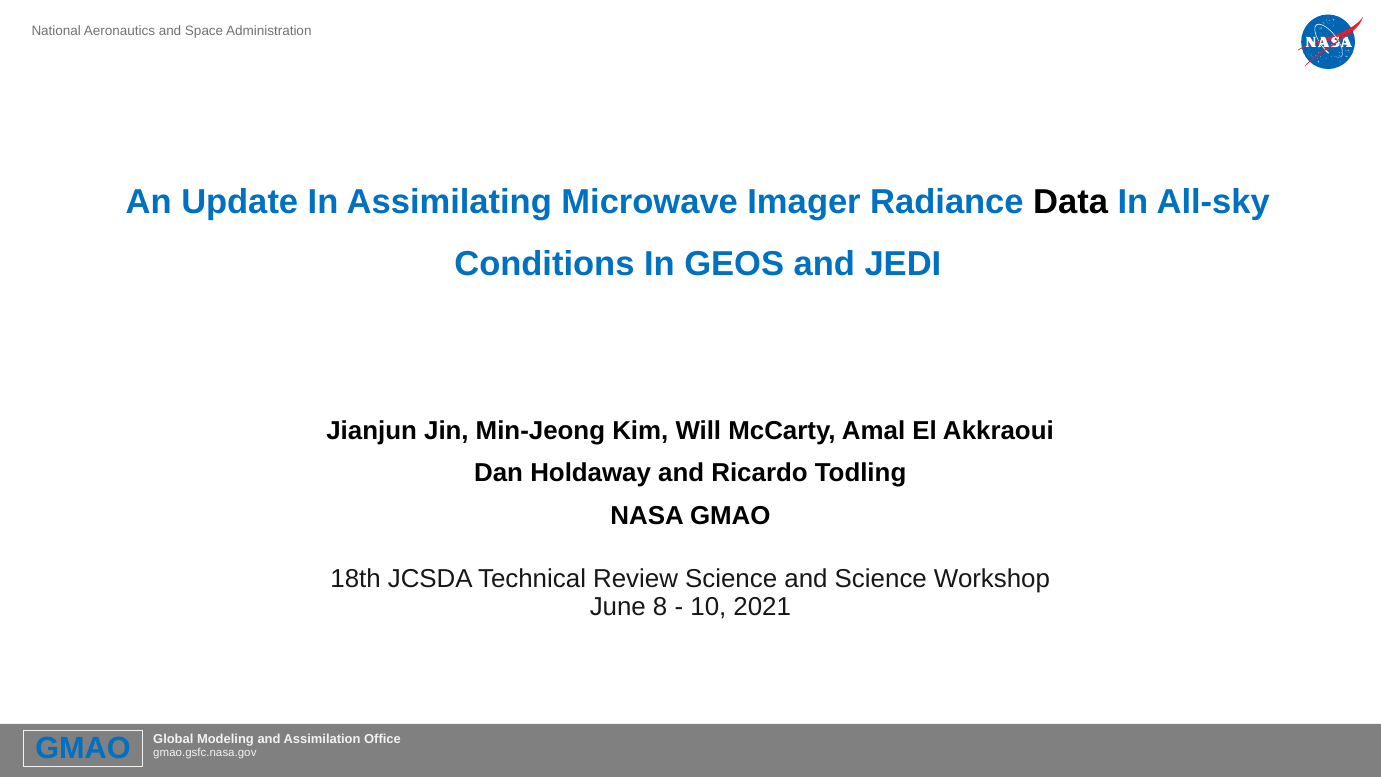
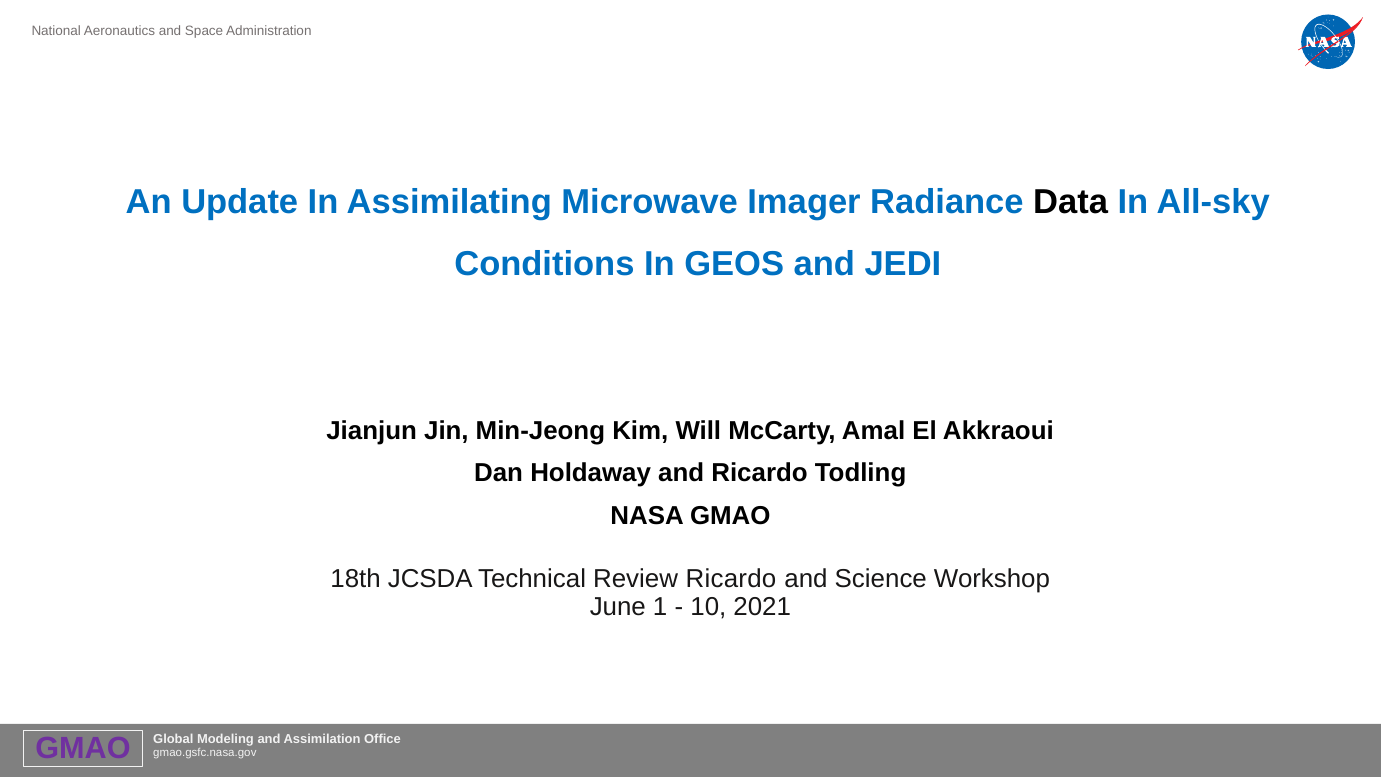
Review Science: Science -> Ricardo
8: 8 -> 1
GMAO at (83, 749) colour: blue -> purple
